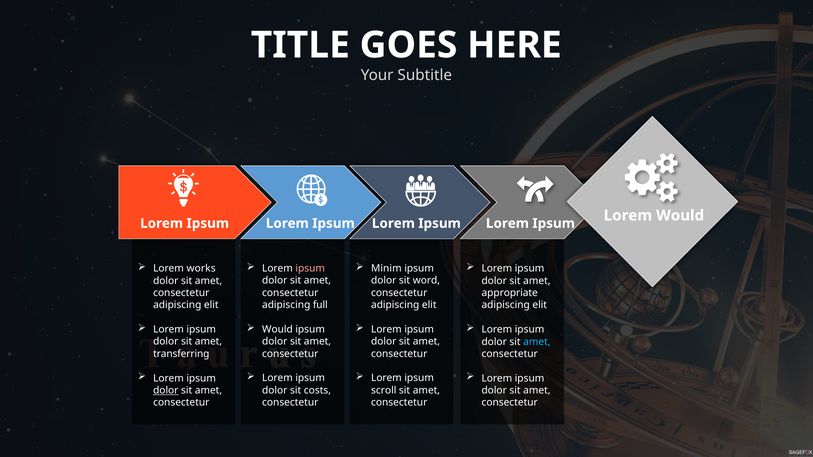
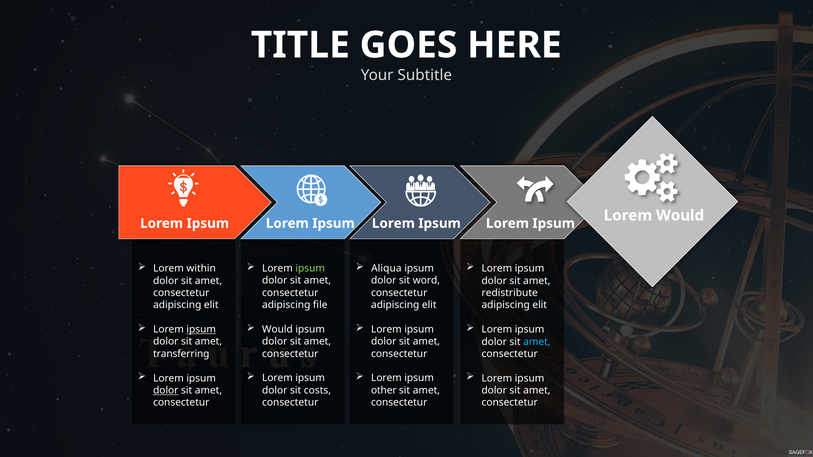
ipsum at (310, 269) colour: pink -> light green
Minim: Minim -> Aliqua
works: works -> within
appropriate: appropriate -> redistribute
full: full -> file
ipsum at (201, 330) underline: none -> present
scroll: scroll -> other
